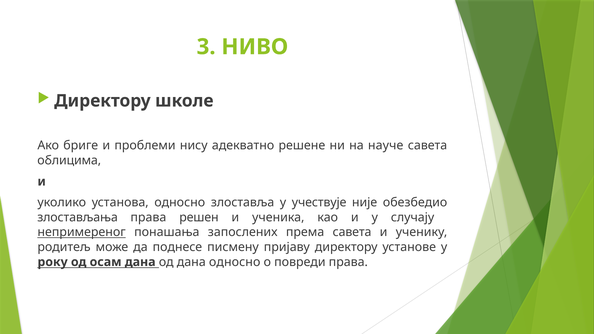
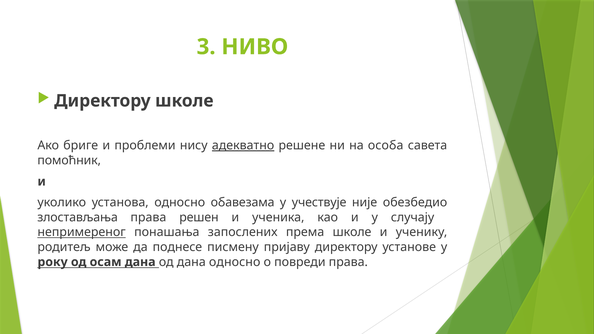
адекватно underline: none -> present
науче: науче -> особа
облицима: облицима -> помоћник
злоставља: злоставља -> обавезама
према савета: савета -> школе
